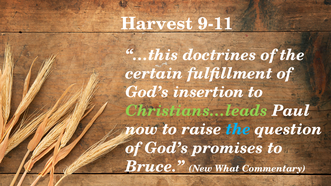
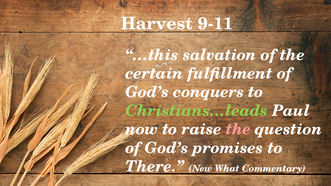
doctrines: doctrines -> salvation
insertion: insertion -> conquers
the at (238, 129) colour: light blue -> pink
Bruce: Bruce -> There
